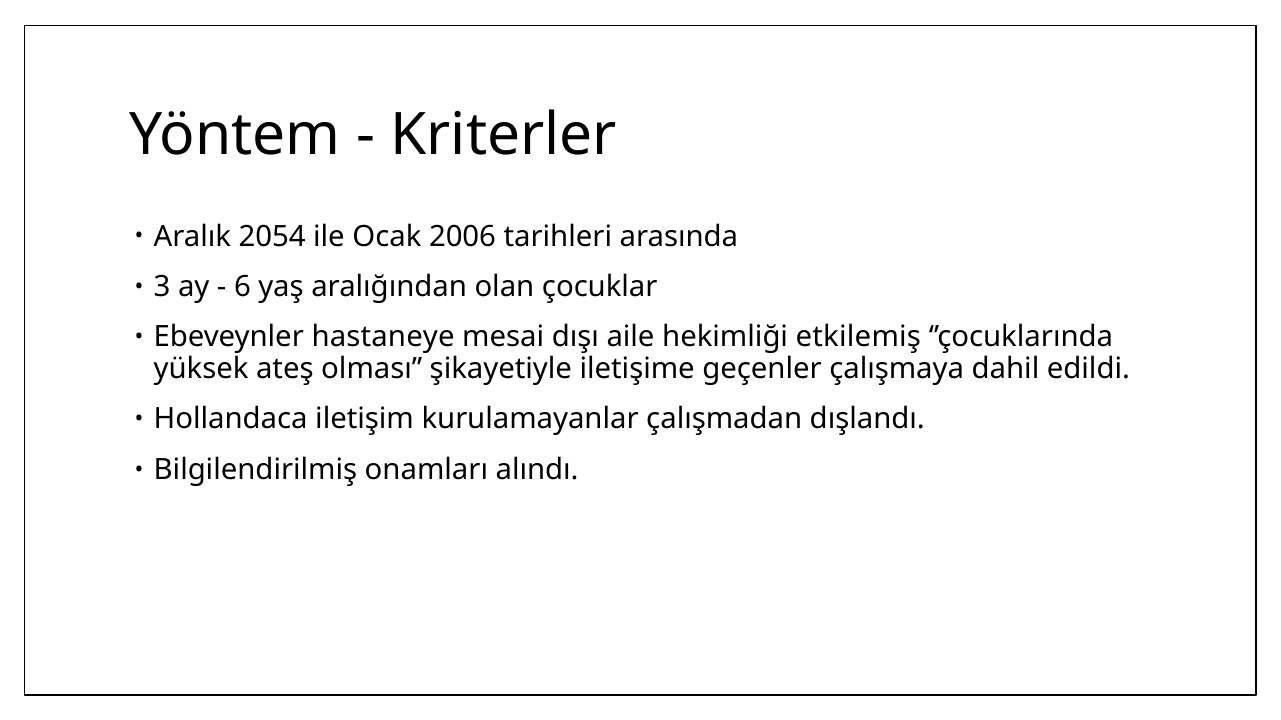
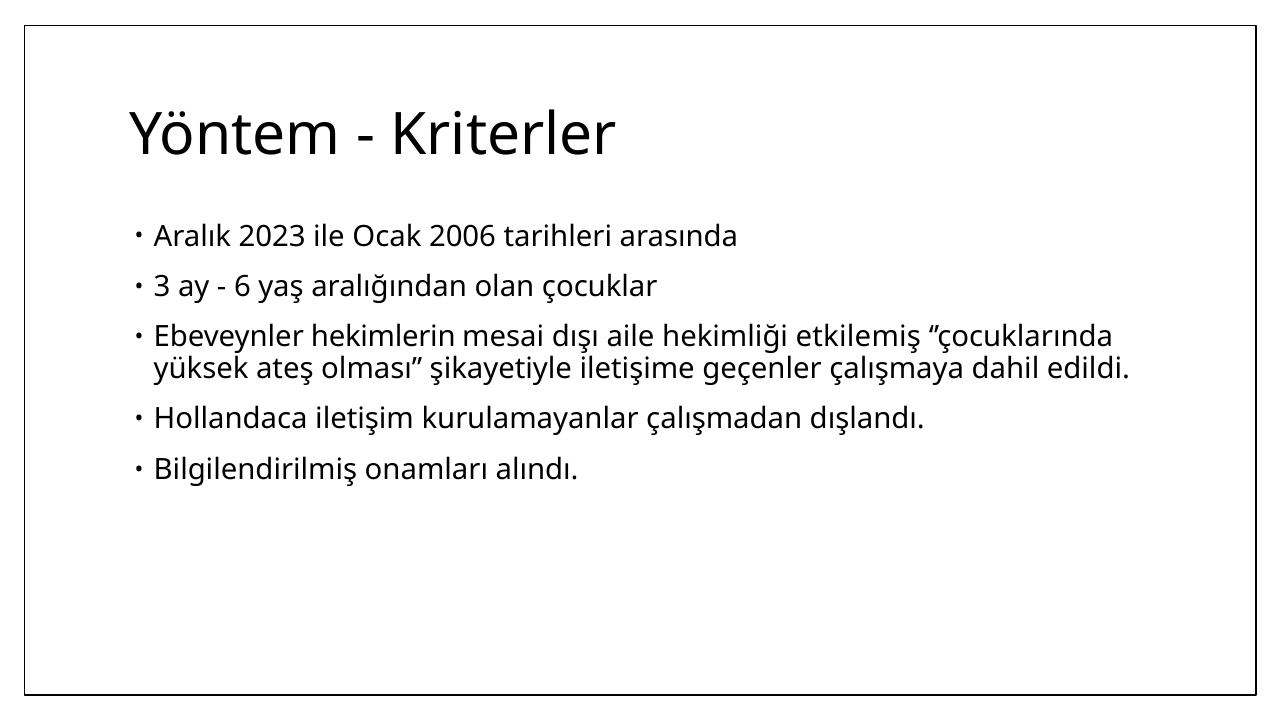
2054: 2054 -> 2023
hastaneye: hastaneye -> hekimlerin
